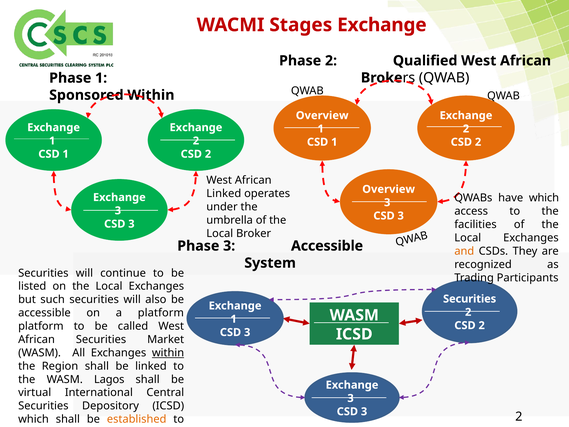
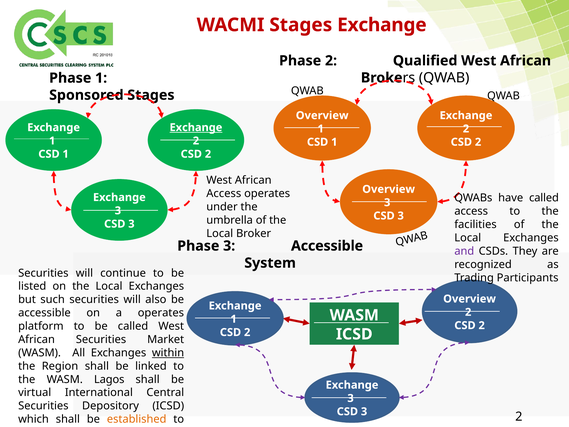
Sponsored Within: Within -> Stages
Exchange at (196, 127) underline: none -> present
Linked at (224, 193): Linked -> Access
have which: which -> called
and colour: orange -> purple
Securities at (470, 299): Securities -> Overview
a platform: platform -> operates
3 at (247, 332): 3 -> 2
